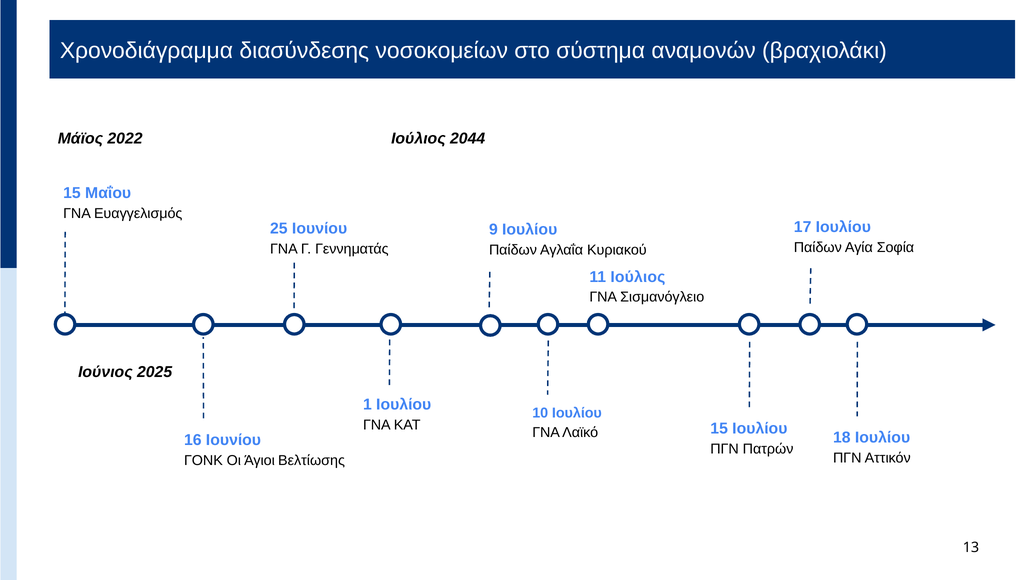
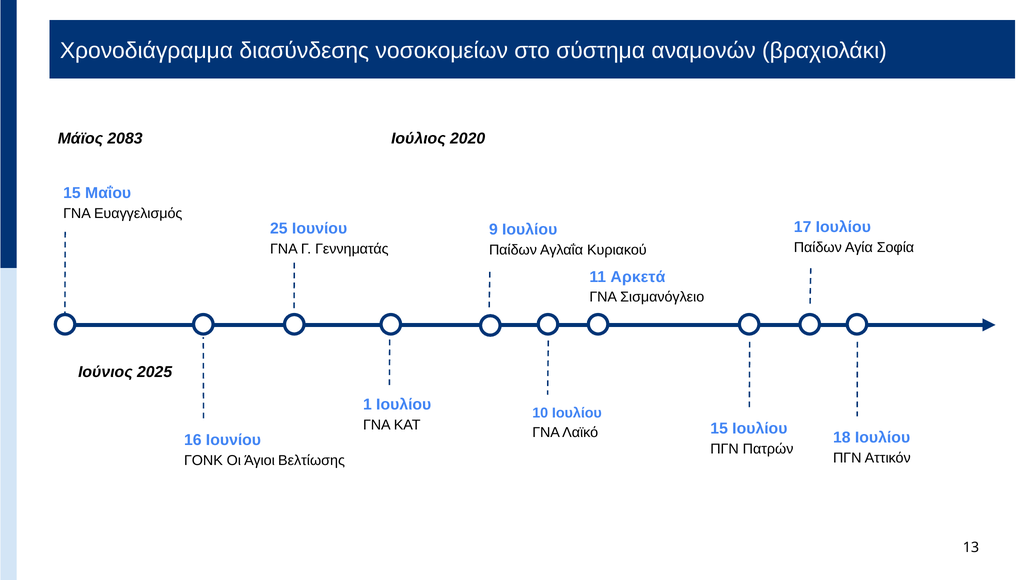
2022: 2022 -> 2083
2044: 2044 -> 2020
11 Ιούλιος: Ιούλιος -> Αρκετά
